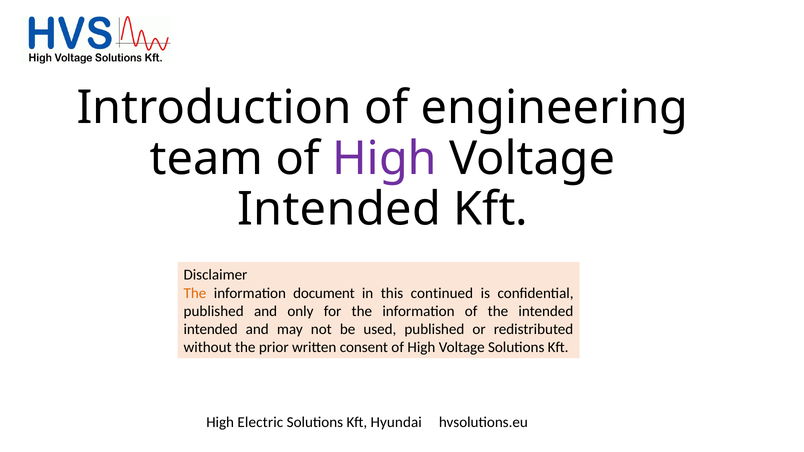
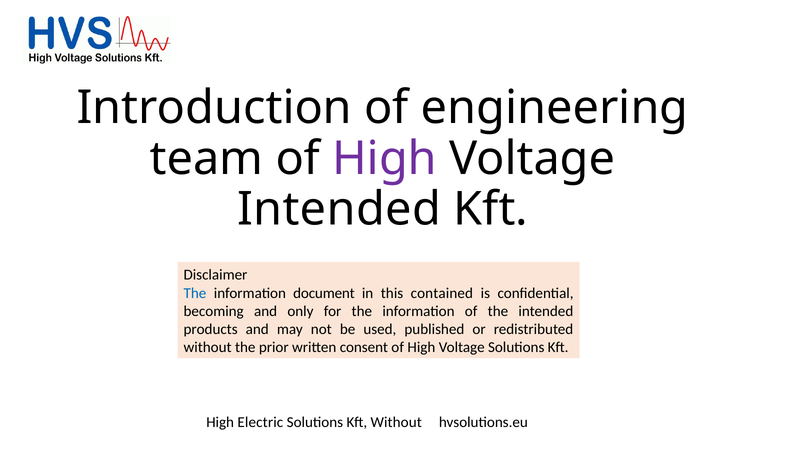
The at (195, 293) colour: orange -> blue
continued: continued -> contained
published at (214, 311): published -> becoming
intended at (211, 329): intended -> products
Kft Hyundai: Hyundai -> Without
